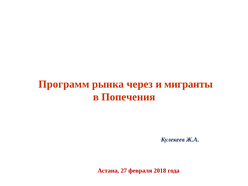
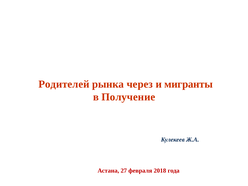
Программ: Программ -> Родителей
Попечения: Попечения -> Получение
